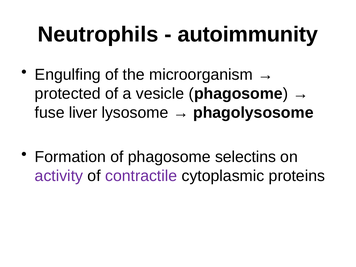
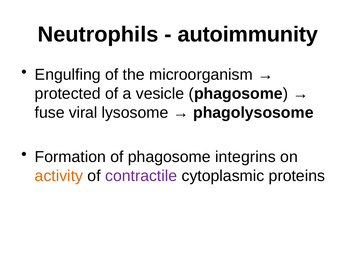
liver: liver -> viral
selectins: selectins -> integrins
activity colour: purple -> orange
